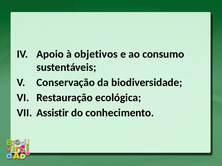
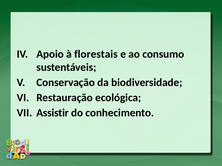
objetivos: objetivos -> florestais
